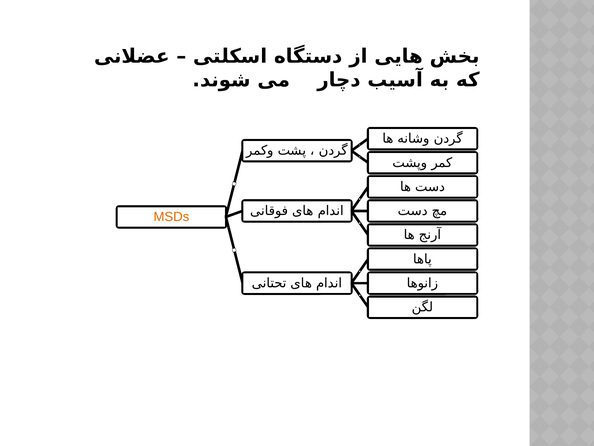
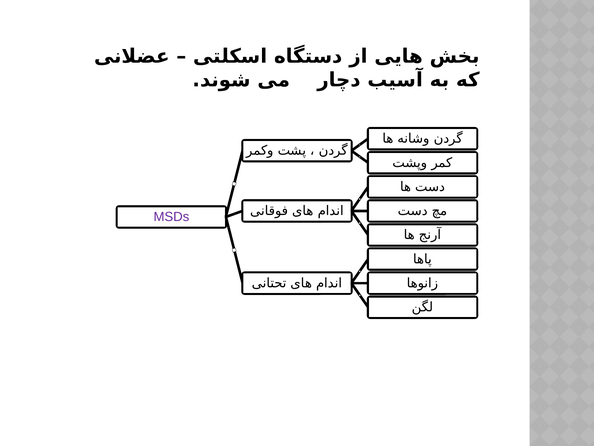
MSDs colour: orange -> purple
